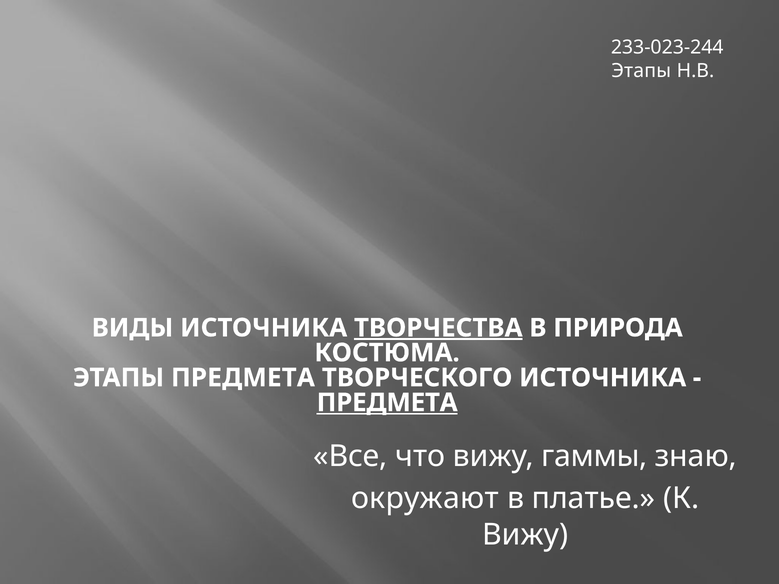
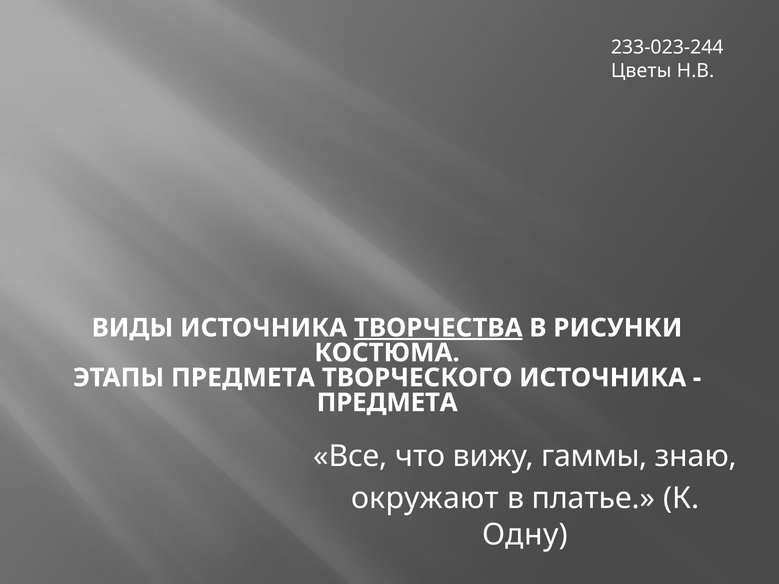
Этапы at (641, 71): Этапы -> Цветы
ПРИРОДА: ПРИРОДА -> РИСУНКИ
ПРЕДМЕТА at (387, 403) underline: present -> none
Вижу at (525, 535): Вижу -> Одну
